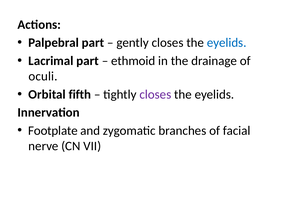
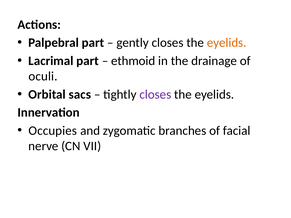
eyelids at (227, 43) colour: blue -> orange
fifth: fifth -> sacs
Footplate: Footplate -> Occupies
